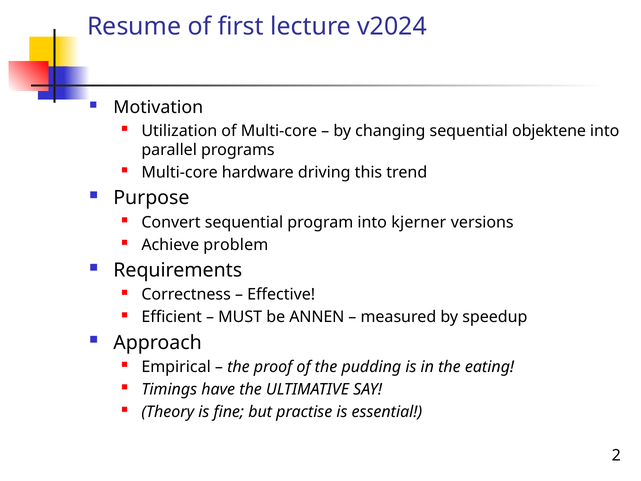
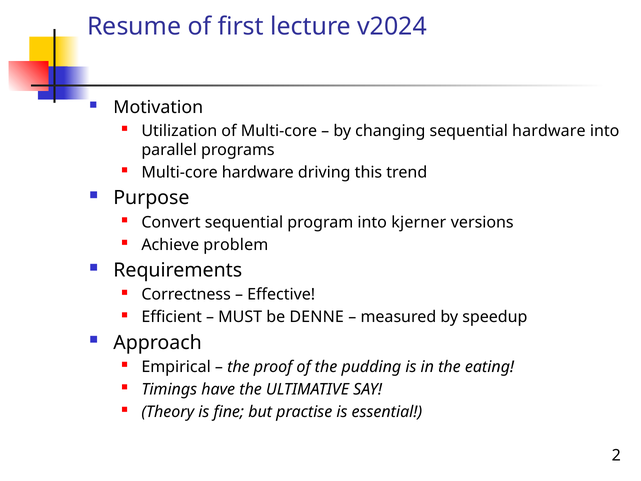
sequential objektene: objektene -> hardware
ANNEN: ANNEN -> DENNE
